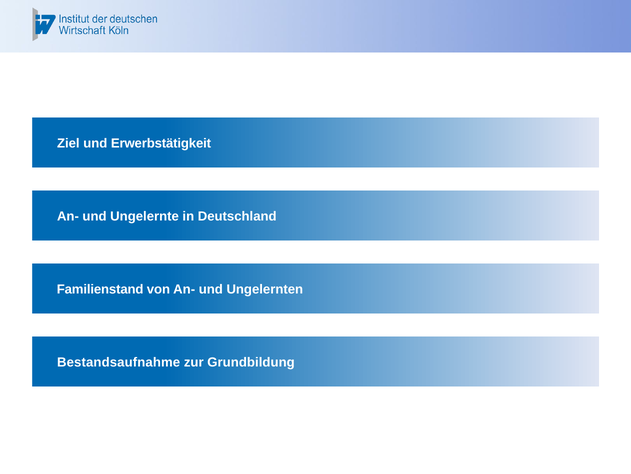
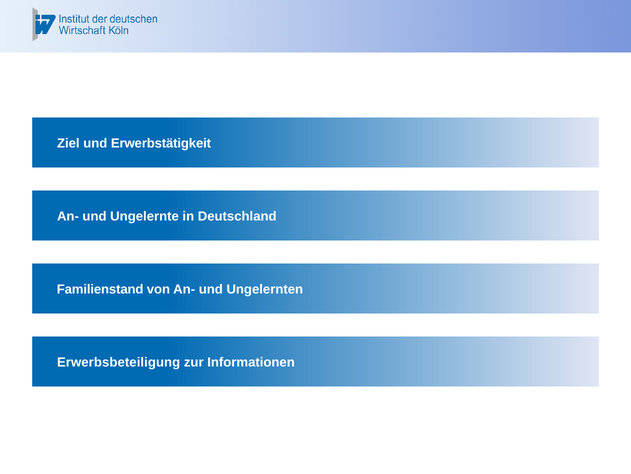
Bestandsaufnahme: Bestandsaufnahme -> Erwerbsbeteiligung
Grundbildung: Grundbildung -> Informationen
